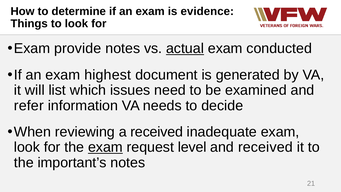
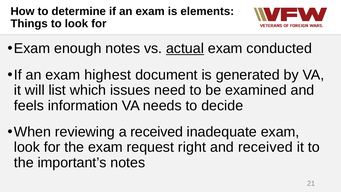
evidence: evidence -> elements
provide: provide -> enough
refer: refer -> feels
exam at (105, 147) underline: present -> none
level: level -> right
